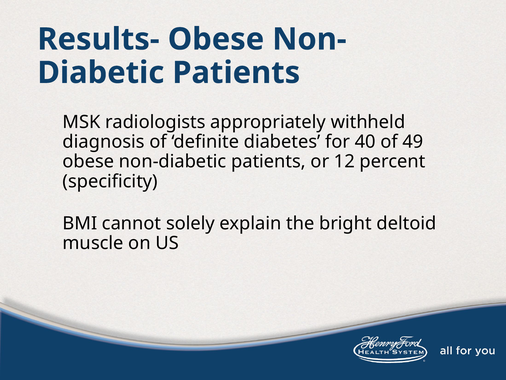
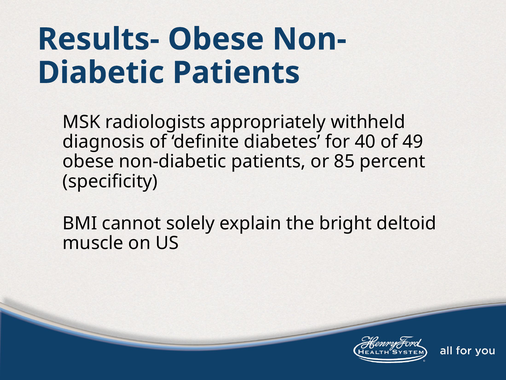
12: 12 -> 85
